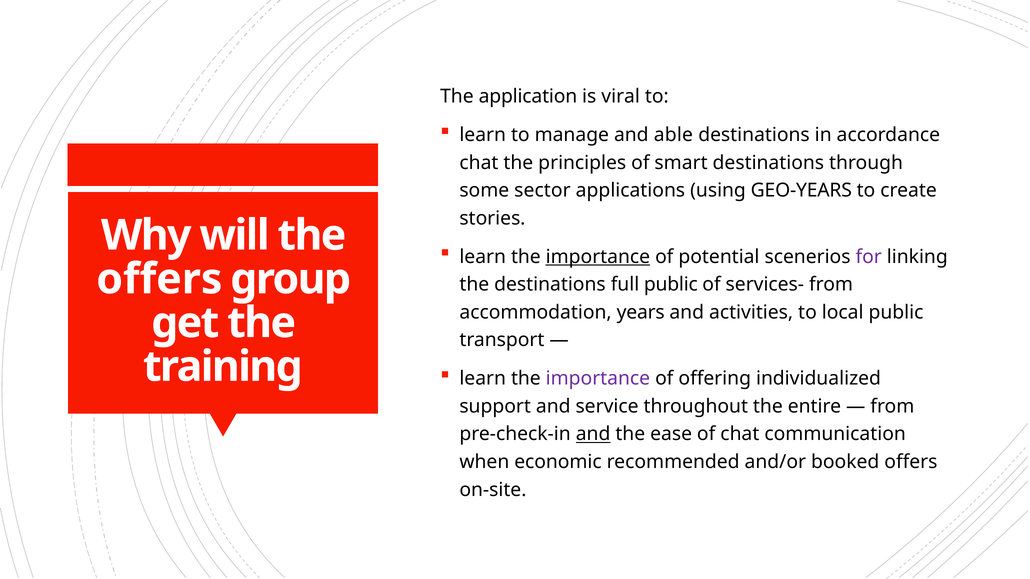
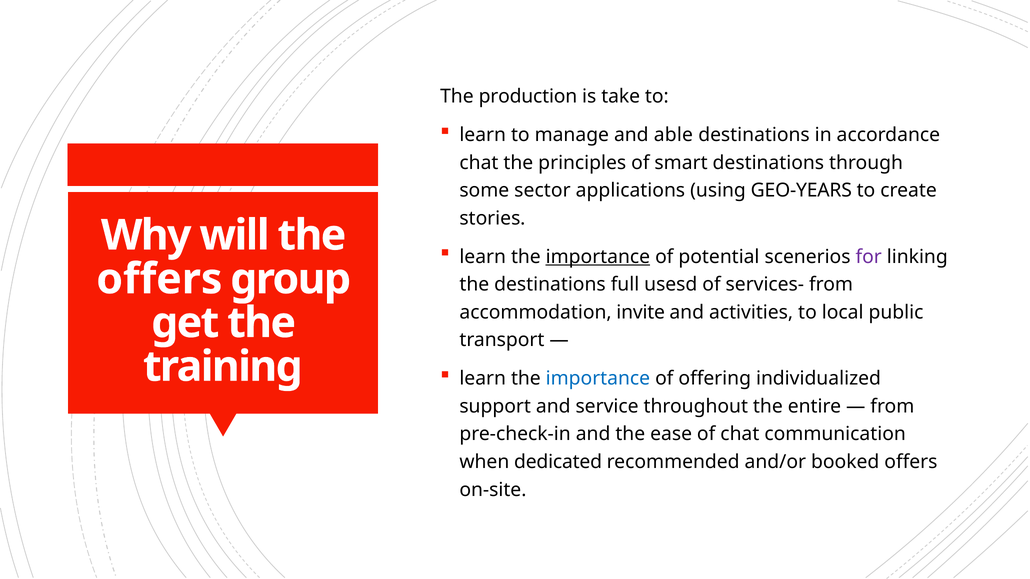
application: application -> production
viral: viral -> take
full public: public -> usesd
years: years -> invite
importance at (598, 379) colour: purple -> blue
and at (593, 434) underline: present -> none
economic: economic -> dedicated
